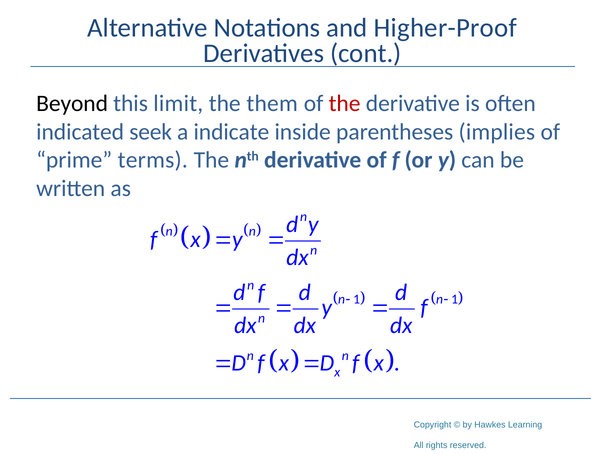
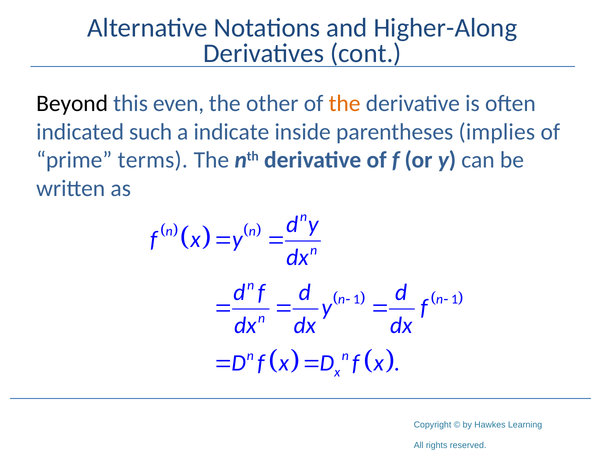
Higher-Proof: Higher-Proof -> Higher-Along
limit: limit -> even
them: them -> other
the at (345, 103) colour: red -> orange
seek: seek -> such
